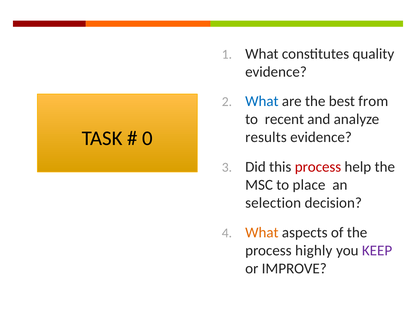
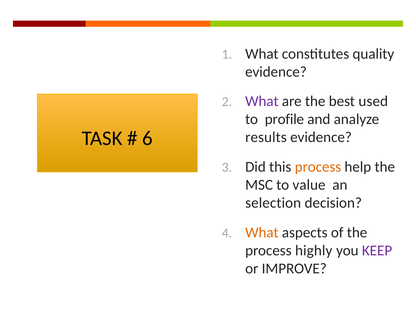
What at (262, 101) colour: blue -> purple
from: from -> used
recent: recent -> profile
0: 0 -> 6
process at (318, 167) colour: red -> orange
place: place -> value
